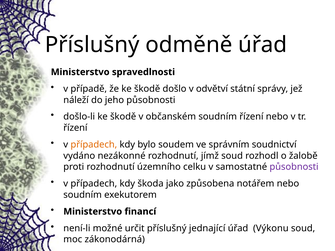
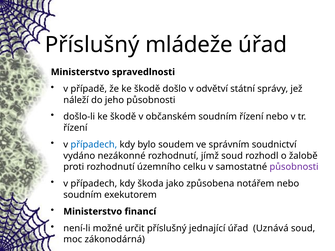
odměně: odměně -> mládeže
případech at (94, 145) colour: orange -> blue
Výkonu: Výkonu -> Uznává
